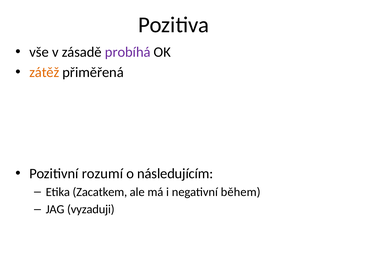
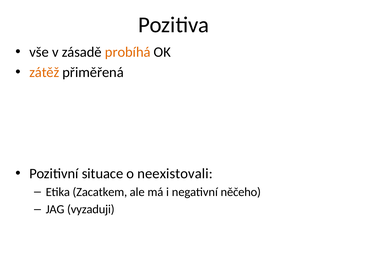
probíhá colour: purple -> orange
rozumí: rozumí -> situace
následujícím: následujícím -> neexistovali
během: během -> něčeho
